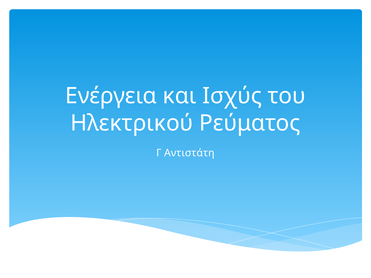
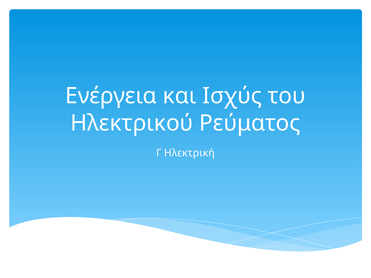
Αντιστάτη: Αντιστάτη -> Ηλεκτρική
